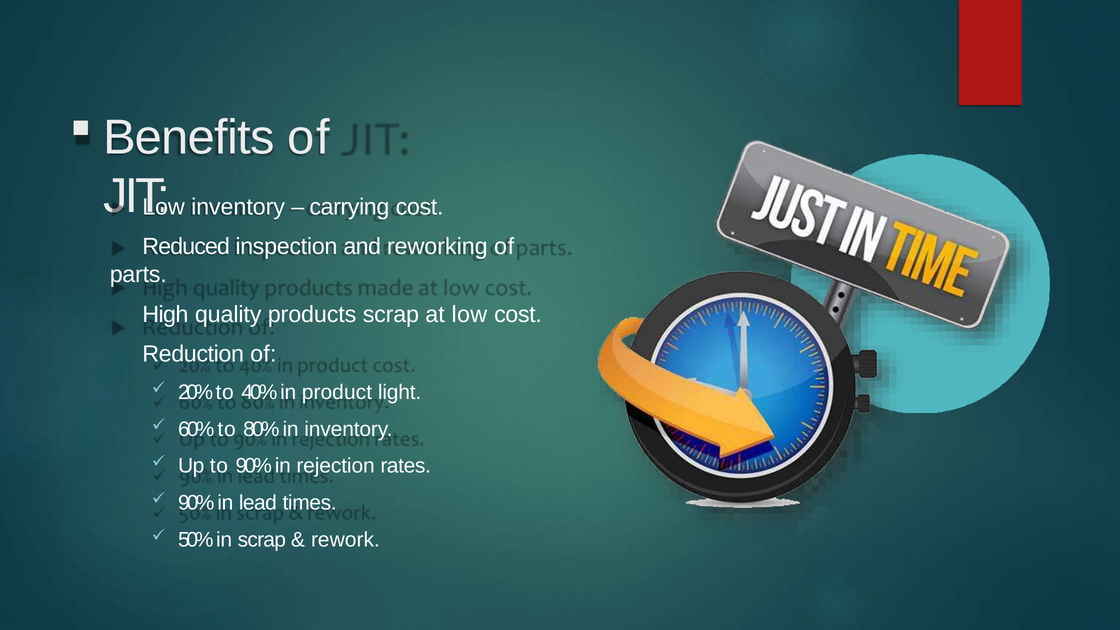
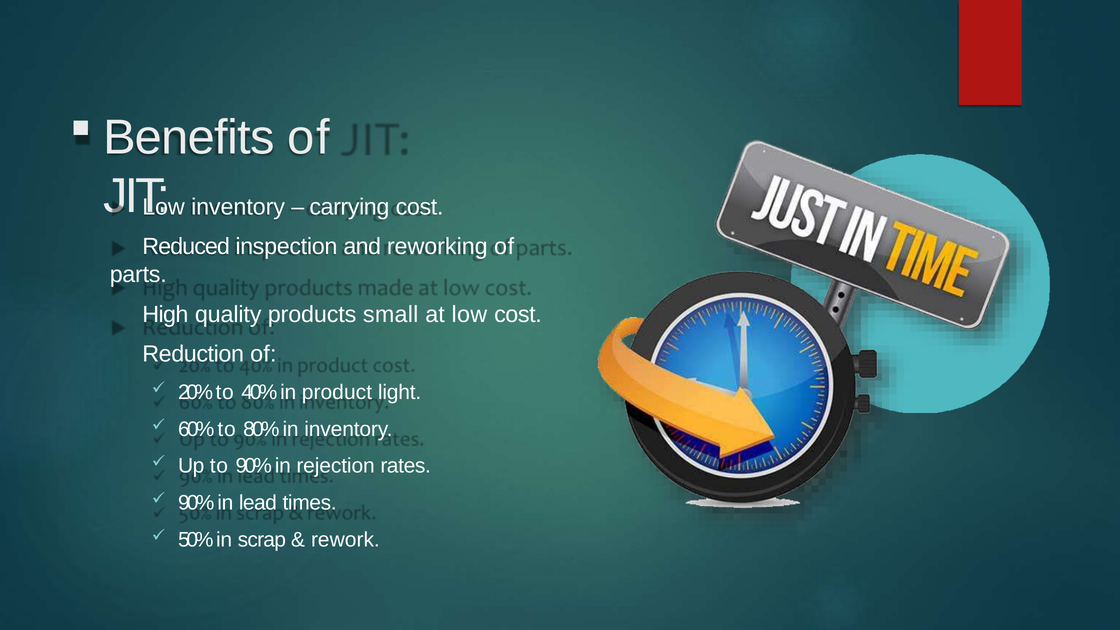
products scrap: scrap -> small
